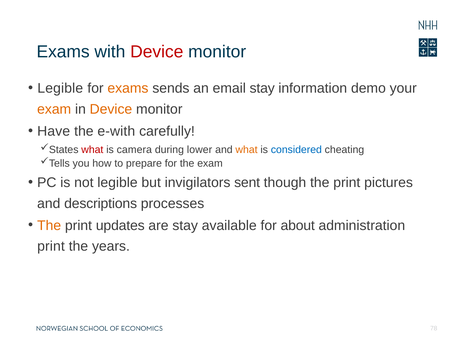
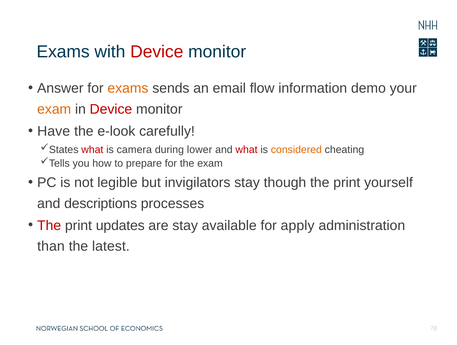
Legible at (60, 88): Legible -> Answer
email stay: stay -> flow
Device at (111, 109) colour: orange -> red
e-with: e-with -> e-look
what at (247, 150) colour: orange -> red
considered colour: blue -> orange
invigilators sent: sent -> stay
pictures: pictures -> yourself
The at (49, 226) colour: orange -> red
about: about -> apply
print at (51, 246): print -> than
years: years -> latest
